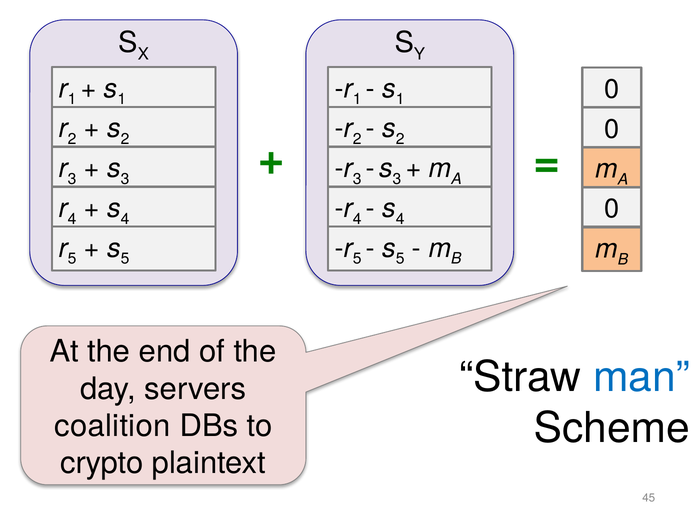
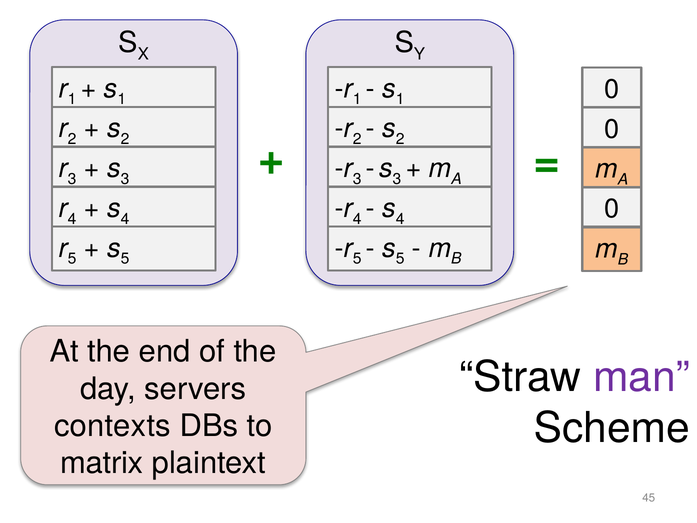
man colour: blue -> purple
coalition: coalition -> contexts
crypto: crypto -> matrix
